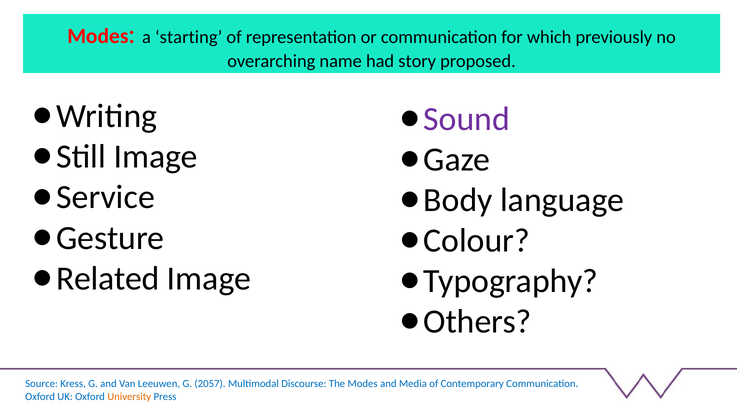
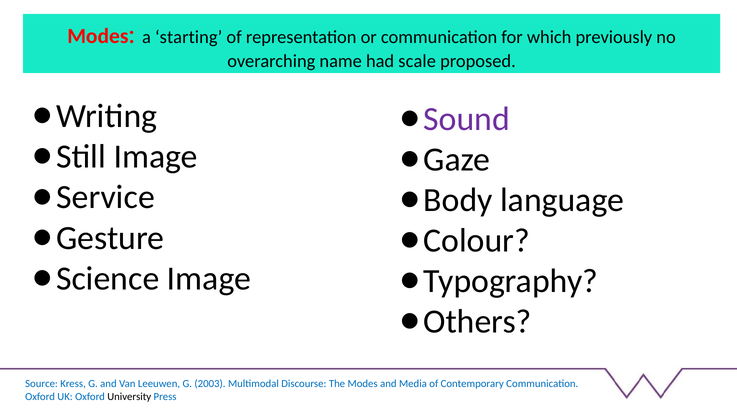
story: story -> scale
Related: Related -> Science
2057: 2057 -> 2003
University colour: orange -> black
